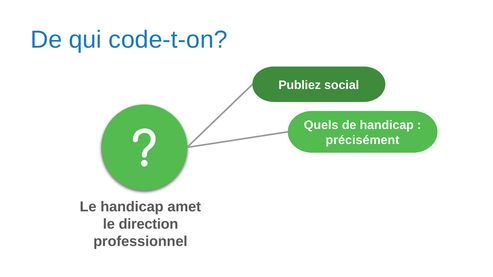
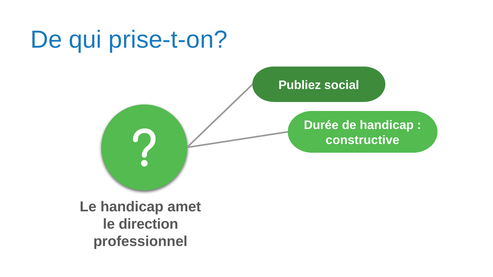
code-t-on: code-t-on -> prise-t-on
Quels: Quels -> Durée
précisément: précisément -> constructive
